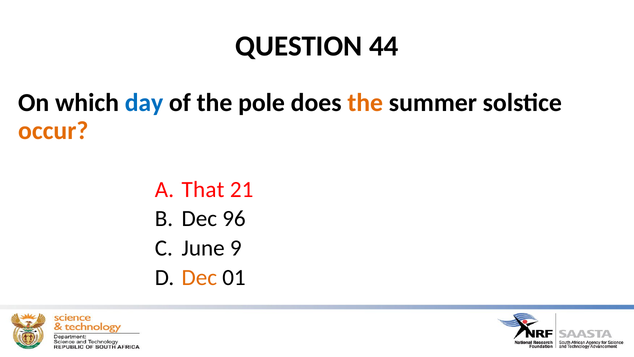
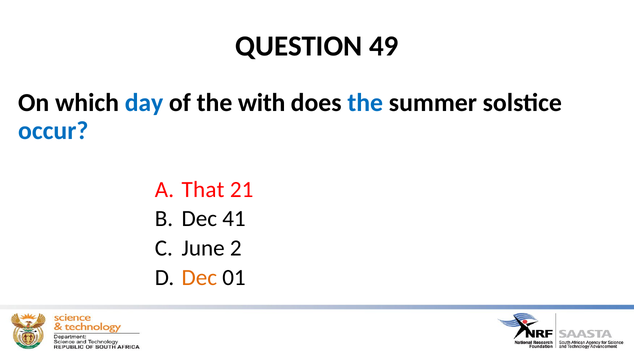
44: 44 -> 49
pole: pole -> with
the at (365, 103) colour: orange -> blue
occur colour: orange -> blue
96: 96 -> 41
9: 9 -> 2
